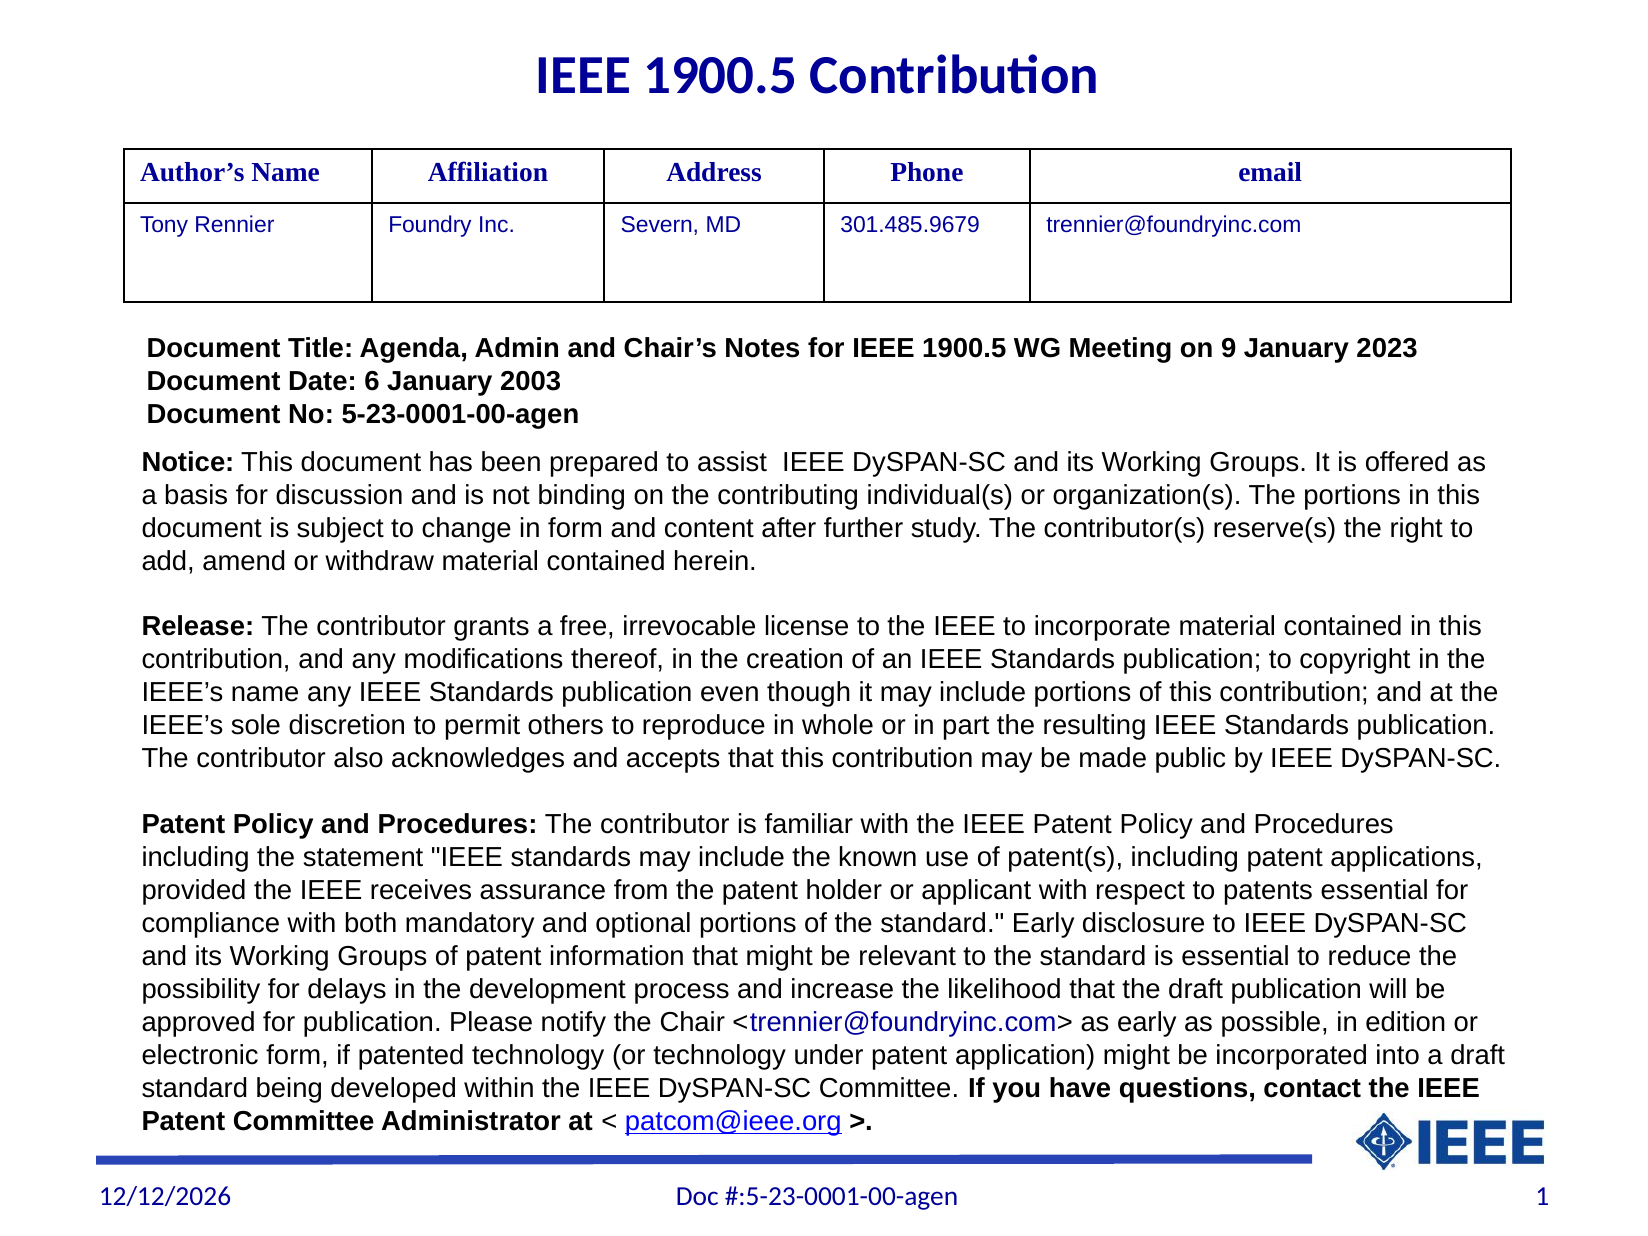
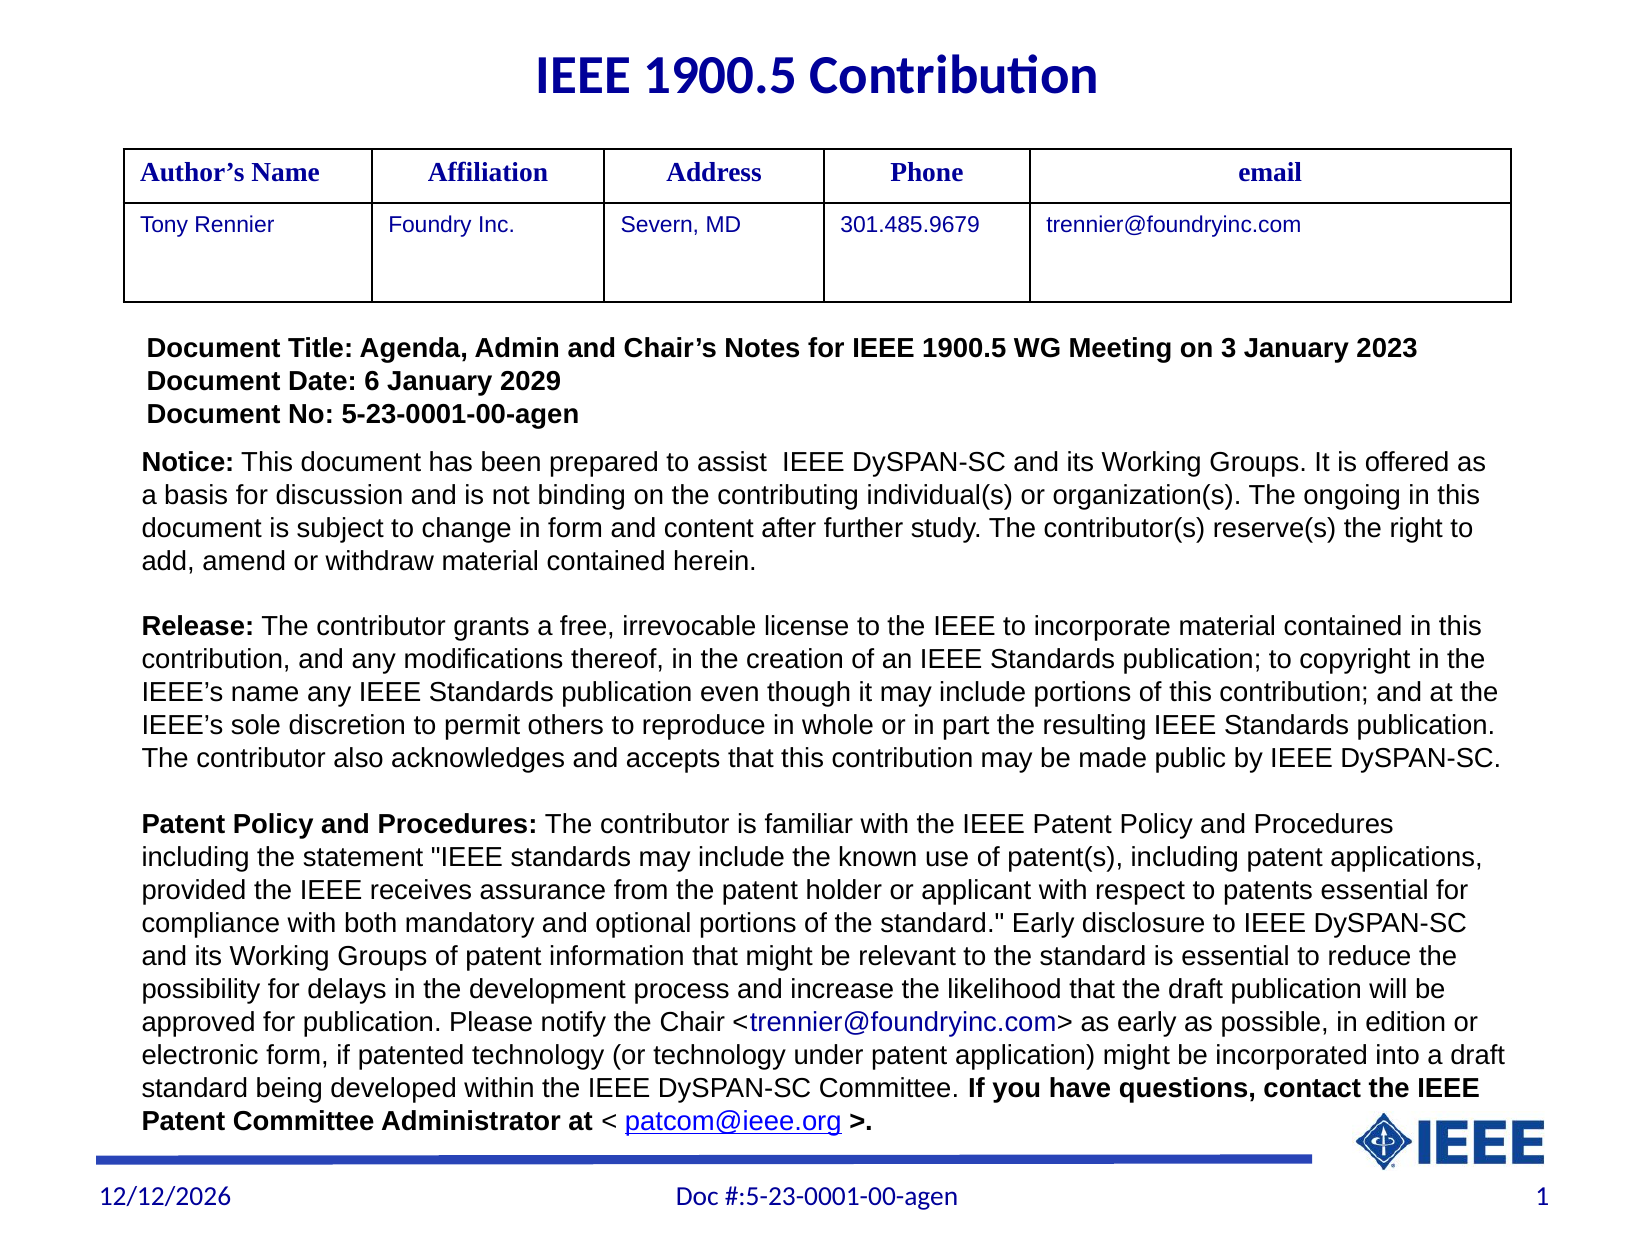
9: 9 -> 3
2003: 2003 -> 2029
The portions: portions -> ongoing
